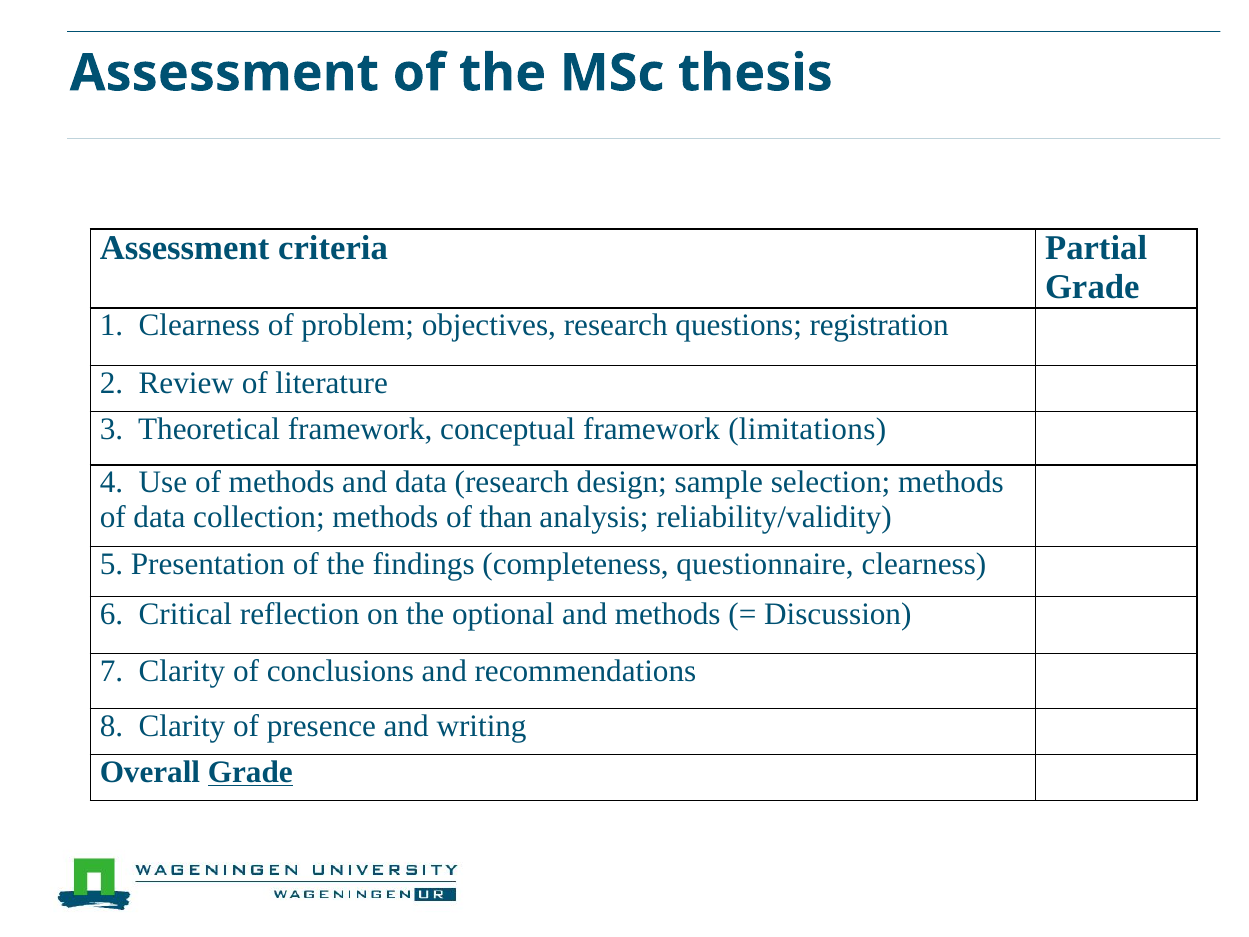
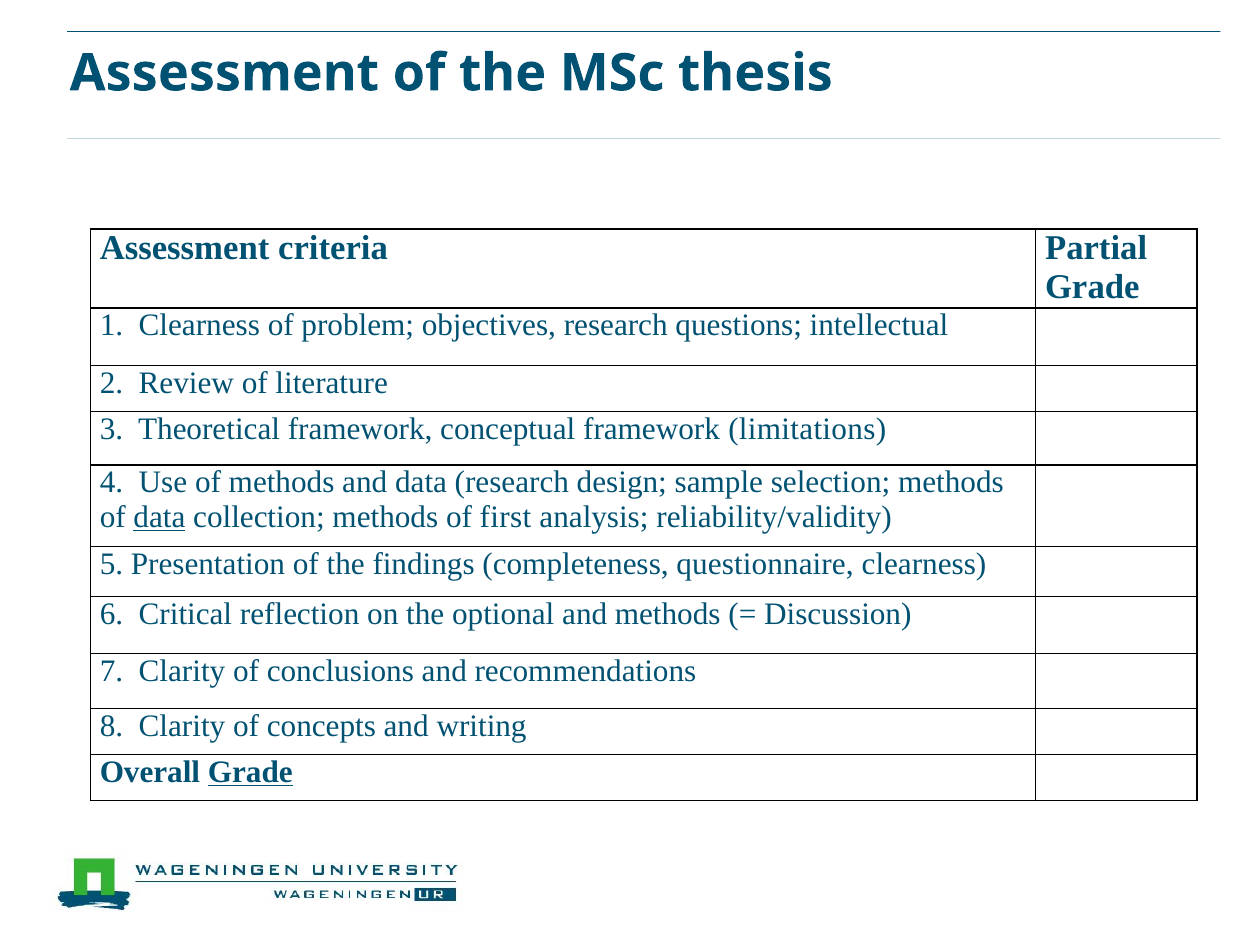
registration: registration -> intellectual
data at (159, 517) underline: none -> present
than: than -> first
presence: presence -> concepts
